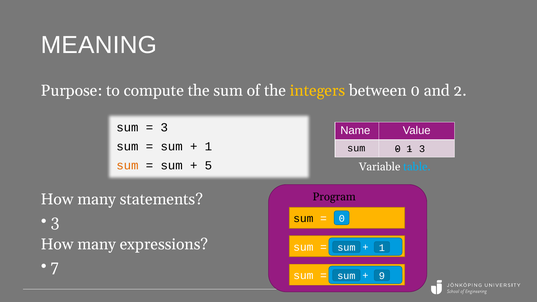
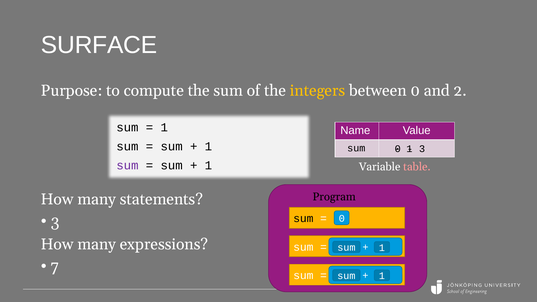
MEANING: MEANING -> SURFACE
3 at (164, 128): 3 -> 1
sum at (127, 165) colour: orange -> purple
5 at (208, 165): 5 -> 1
table colour: light blue -> pink
9 at (382, 276): 9 -> 1
